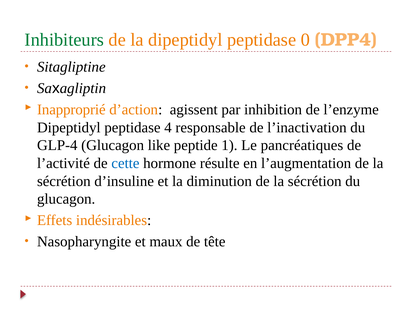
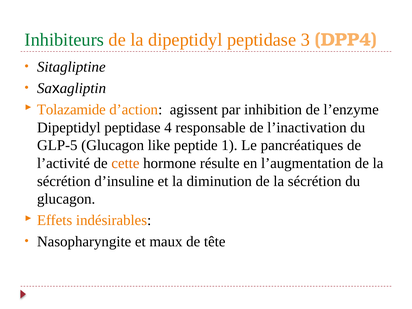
0: 0 -> 3
Inapproprié: Inapproprié -> Tolazamide
GLP-4: GLP-4 -> GLP-5
cette colour: blue -> orange
